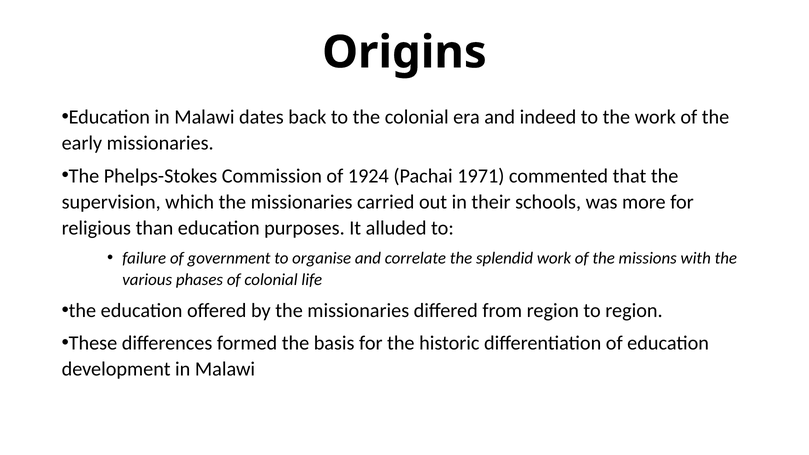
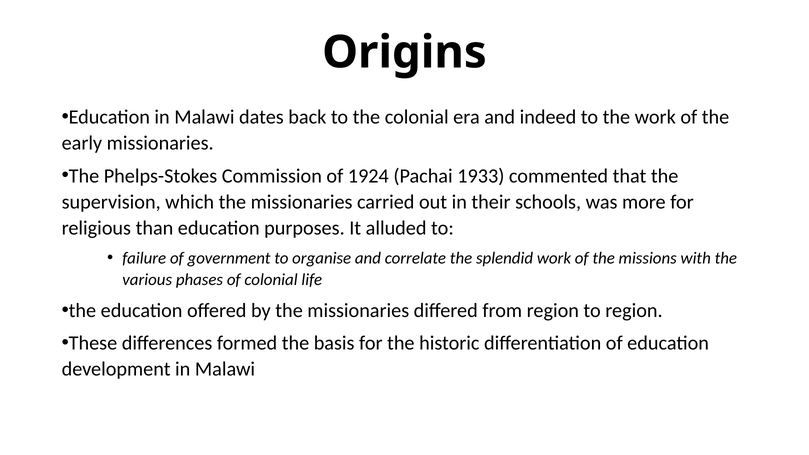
1971: 1971 -> 1933
